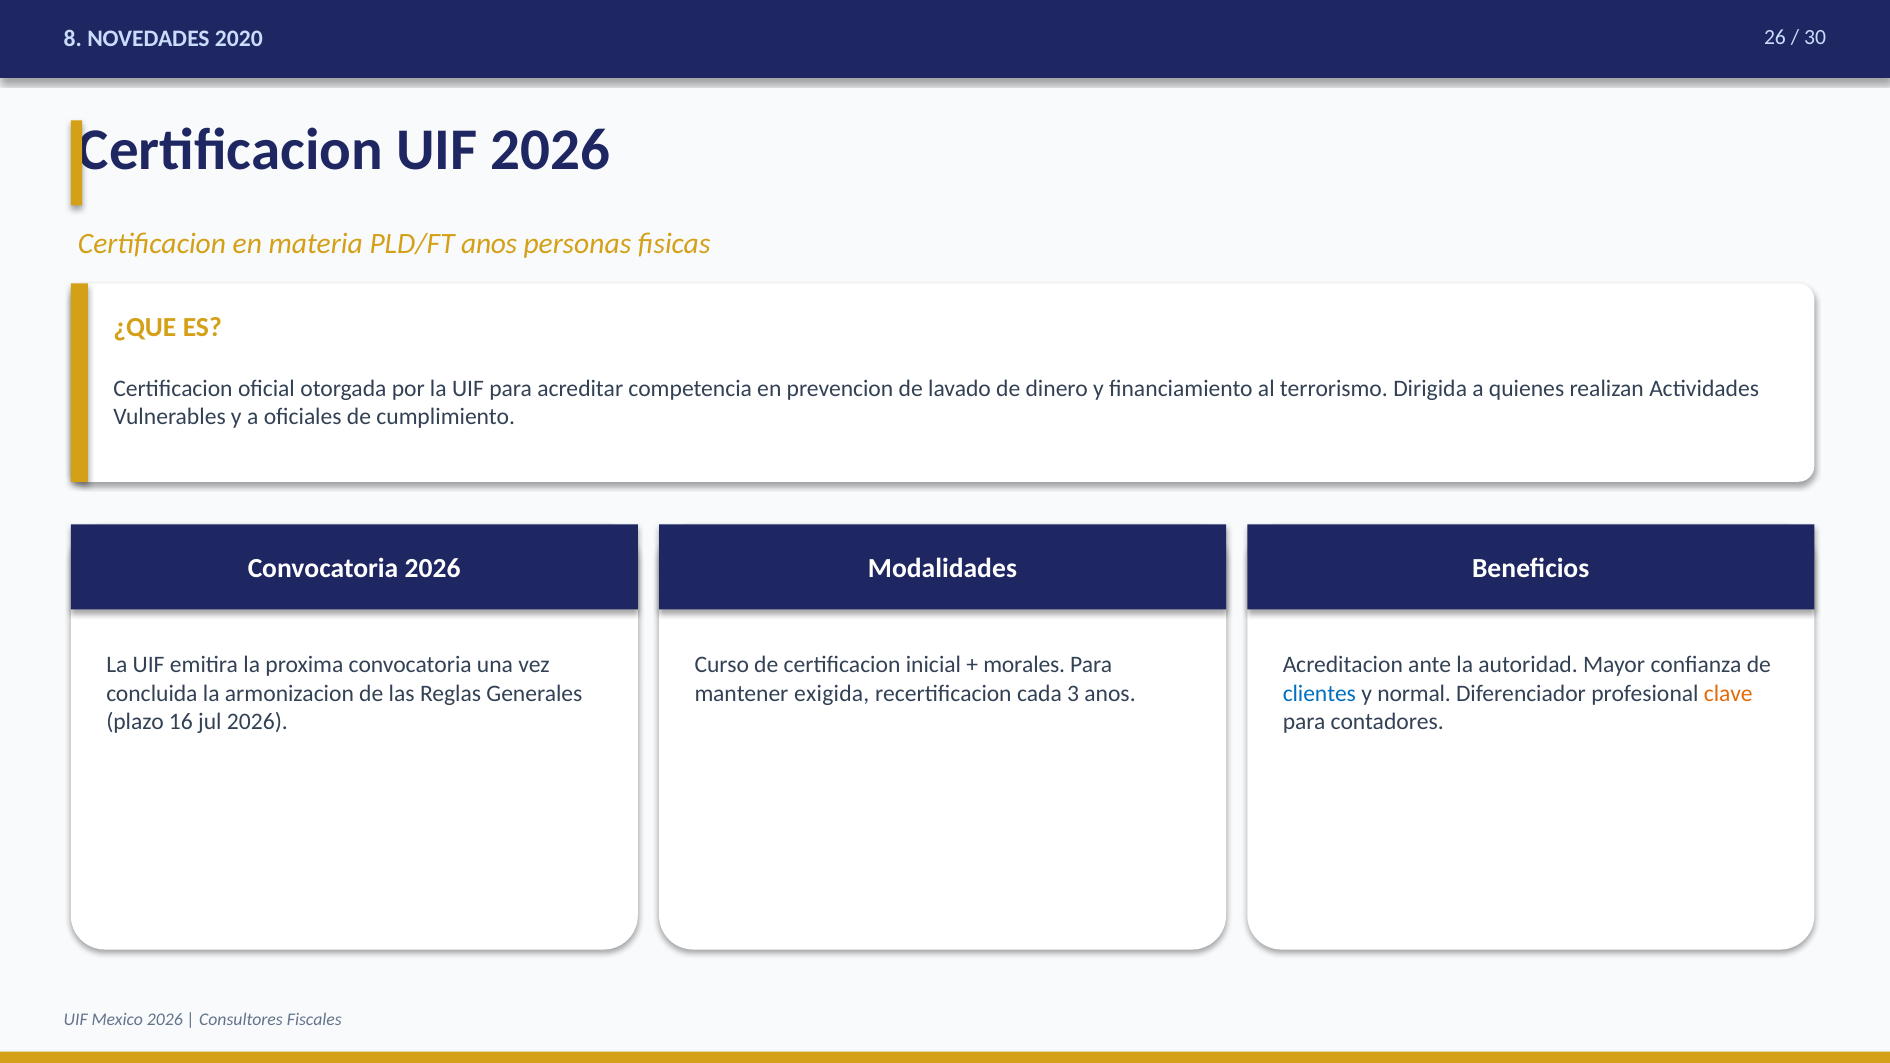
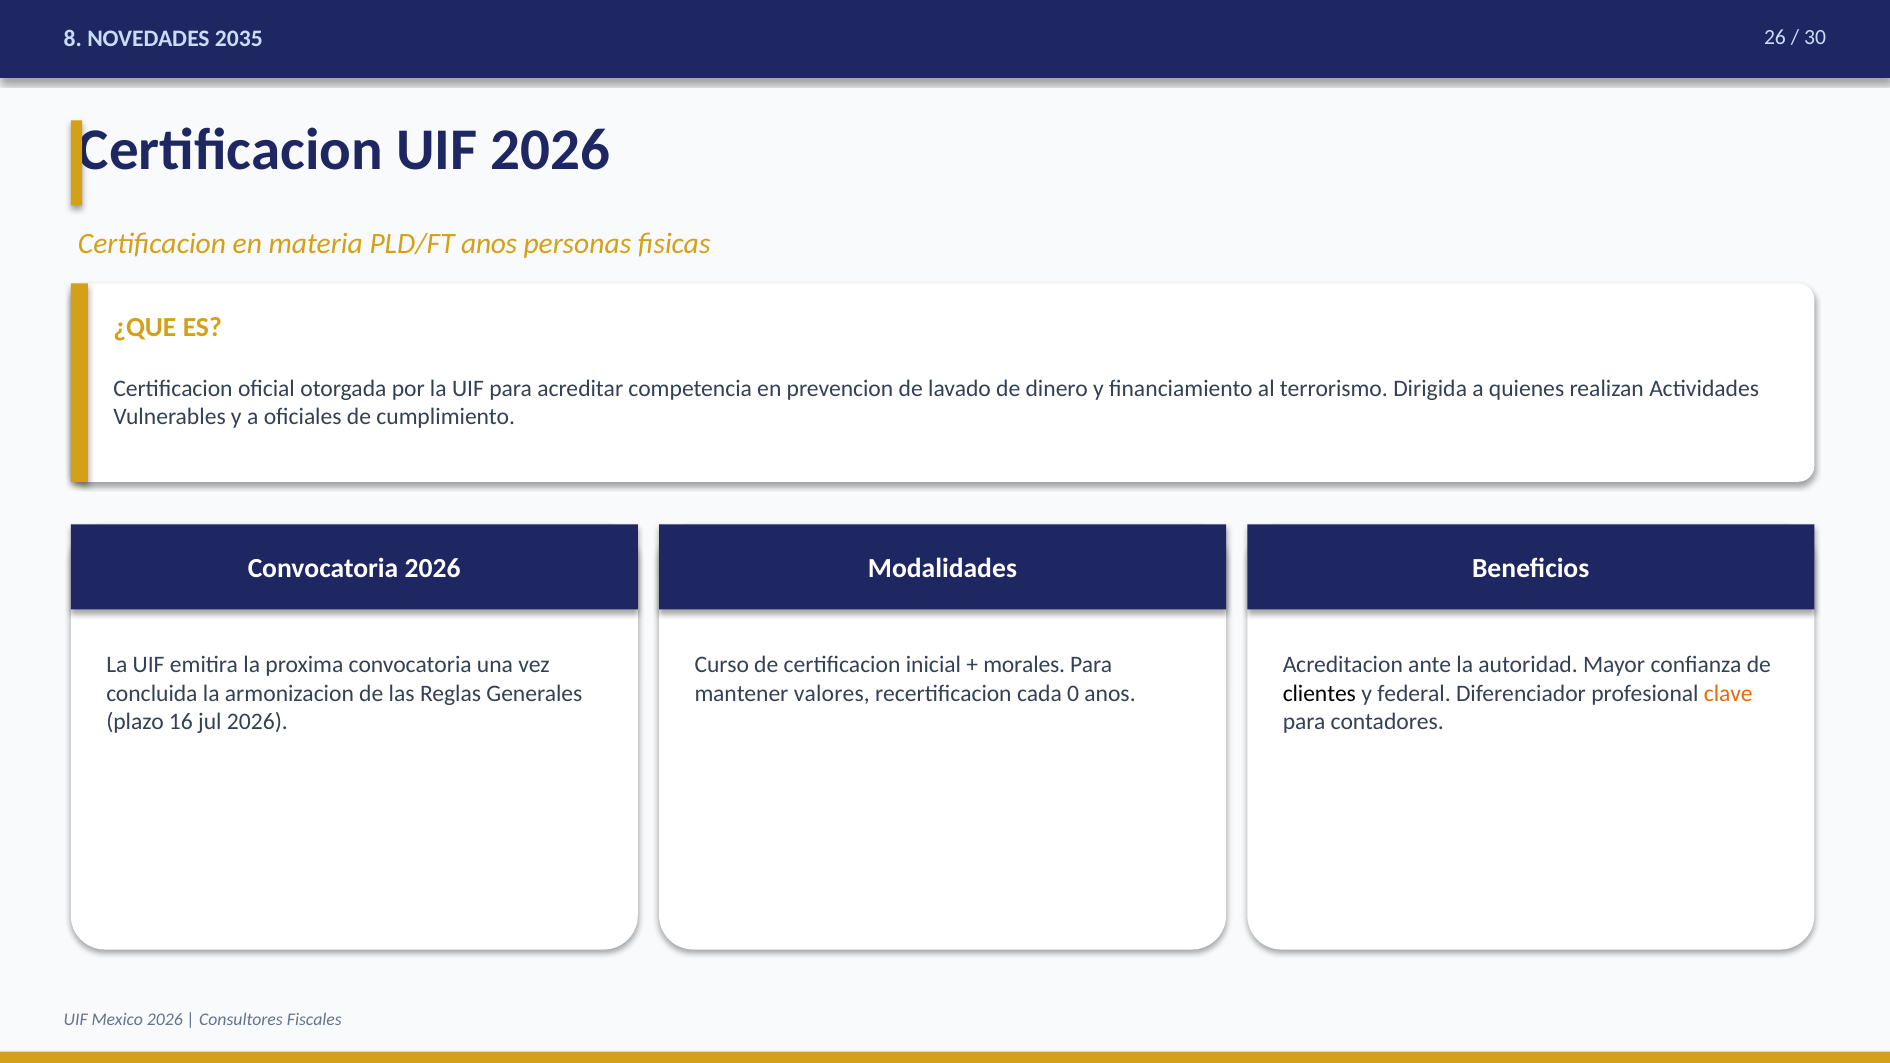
2020: 2020 -> 2035
exigida: exigida -> valores
3: 3 -> 0
clientes colour: blue -> black
normal: normal -> federal
